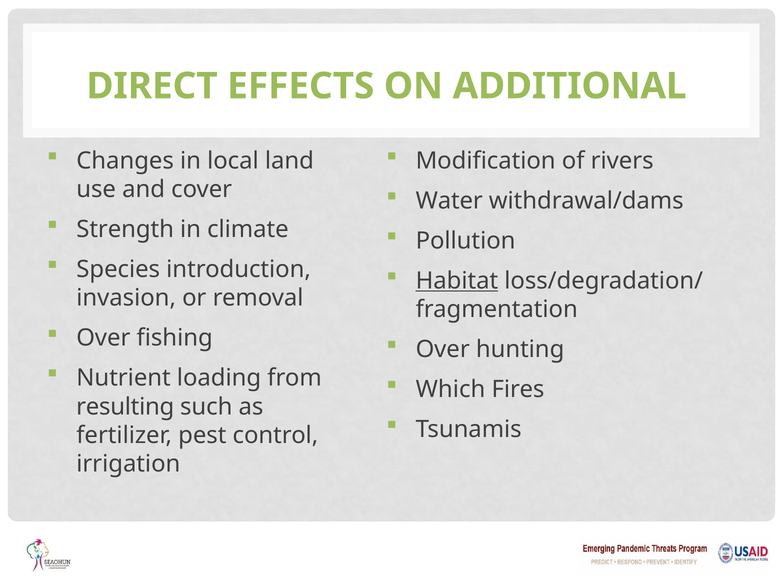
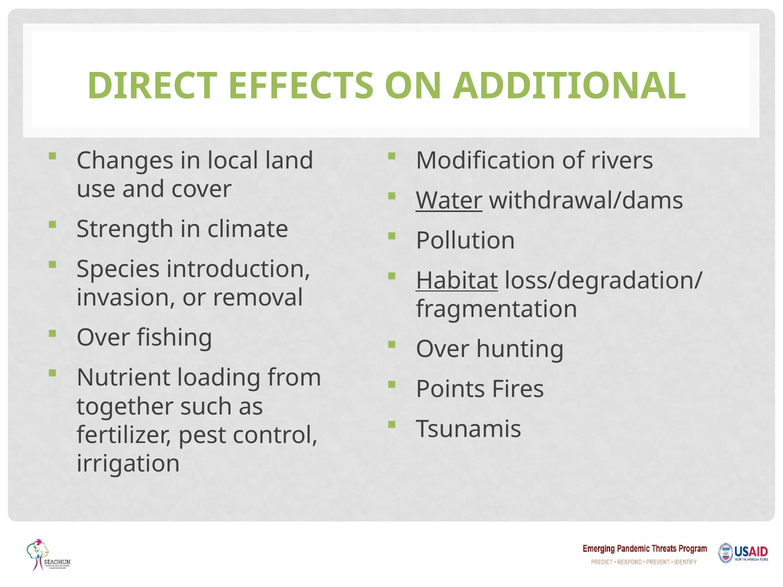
Water underline: none -> present
Which: Which -> Points
resulting: resulting -> together
